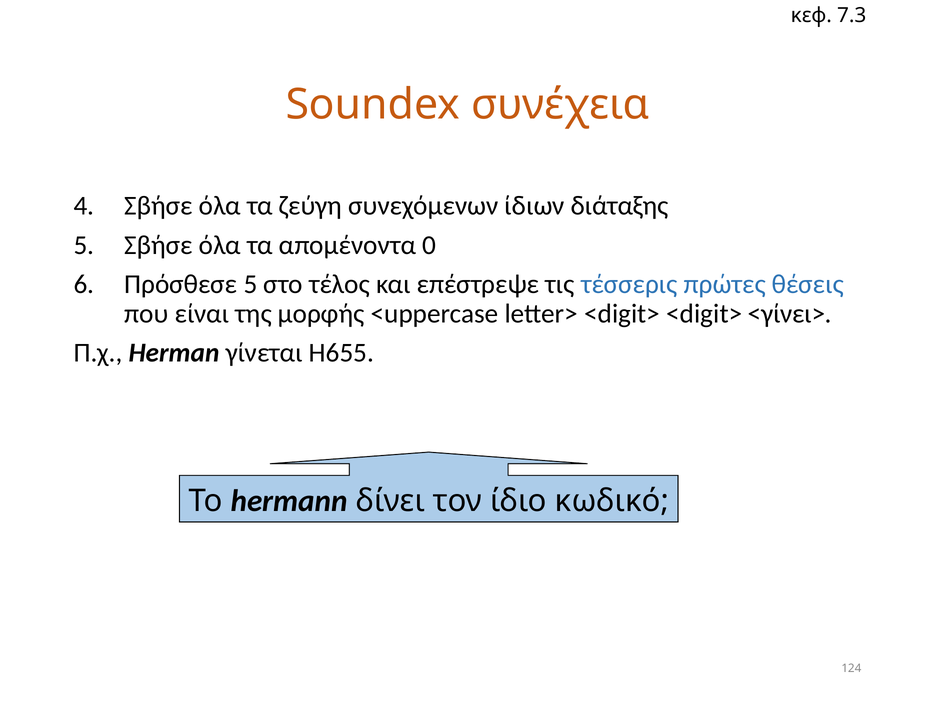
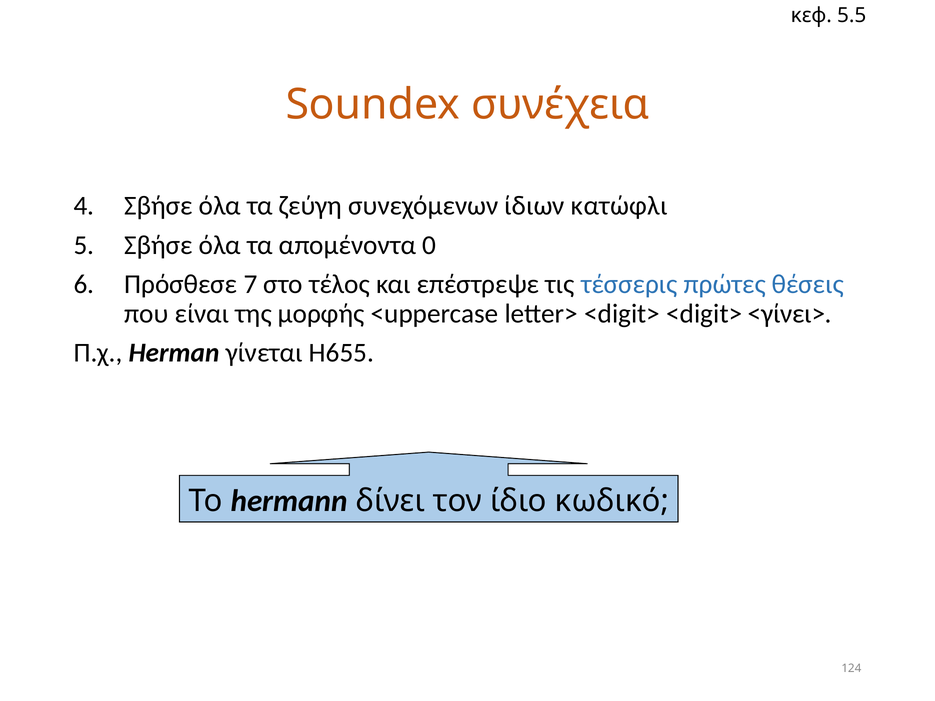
7.3: 7.3 -> 5.5
διάταξης: διάταξης -> κατώφλι
Πρόσθεσε 5: 5 -> 7
